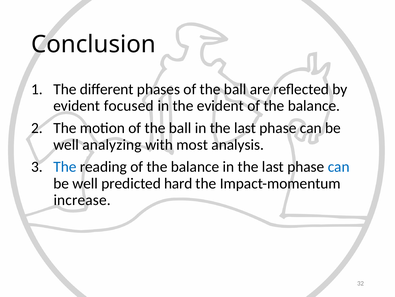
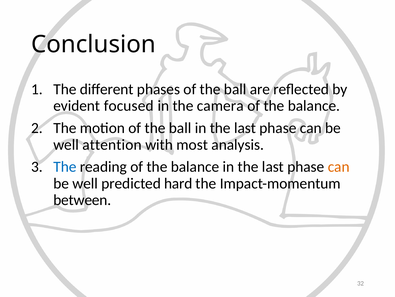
the evident: evident -> camera
analyzing: analyzing -> attention
can at (339, 166) colour: blue -> orange
increase: increase -> between
